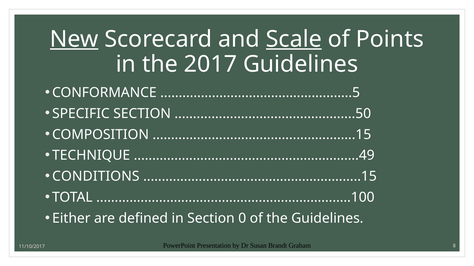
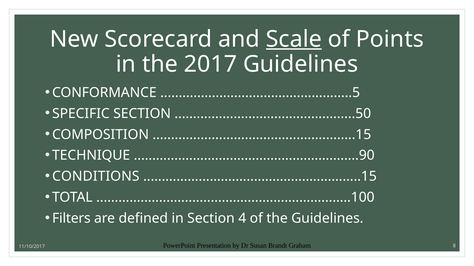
New underline: present -> none
.............................................................49: .............................................................49 -> .............................................................90
Either: Either -> Filters
0: 0 -> 4
